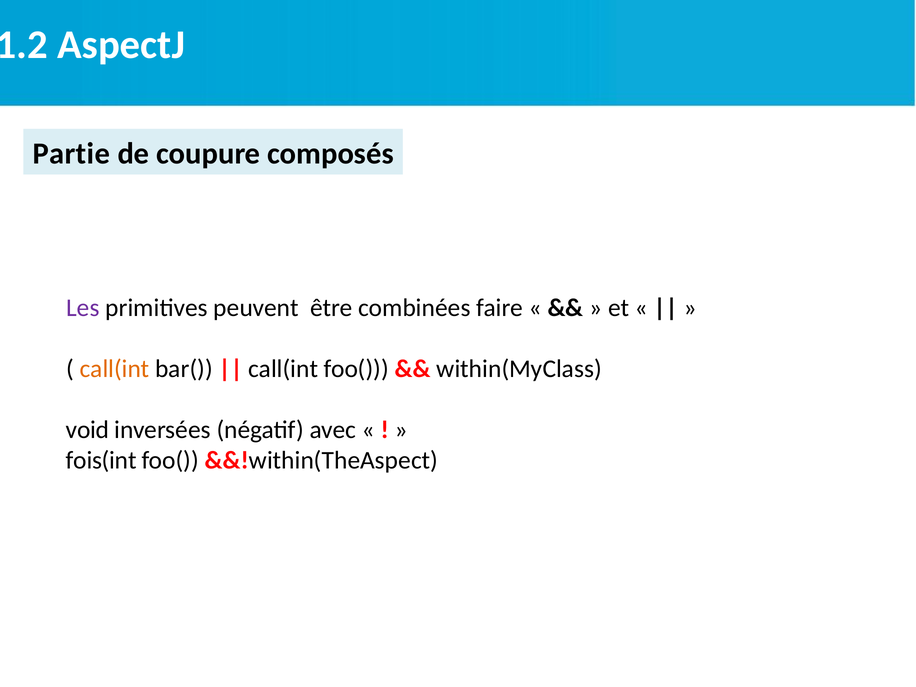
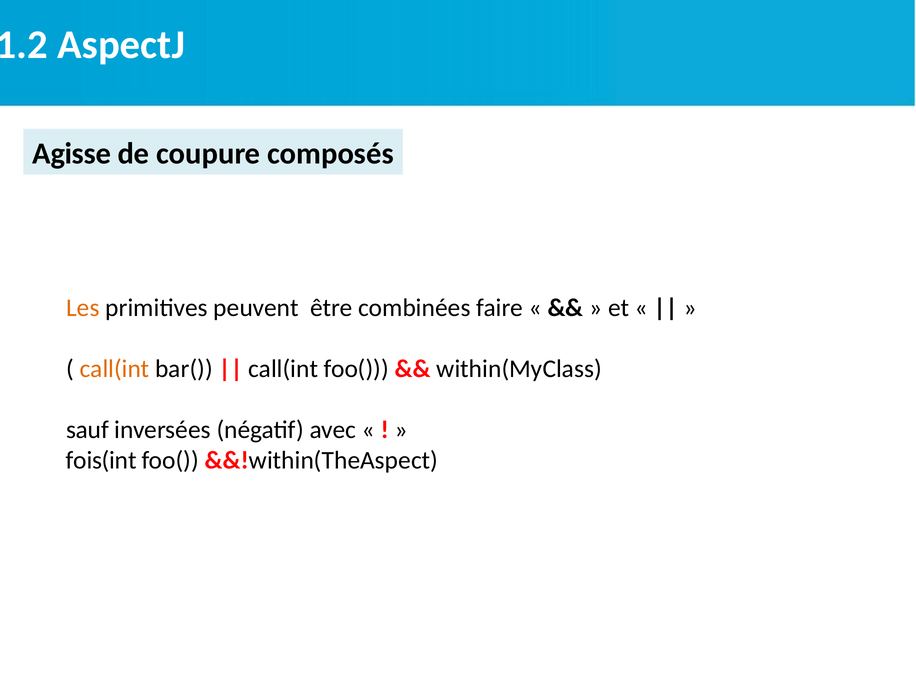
Partie: Partie -> Agisse
Les colour: purple -> orange
void: void -> sauf
